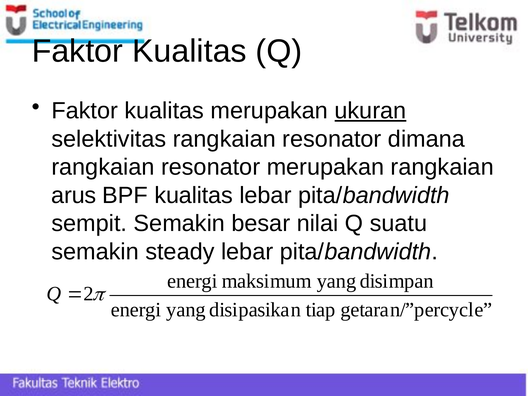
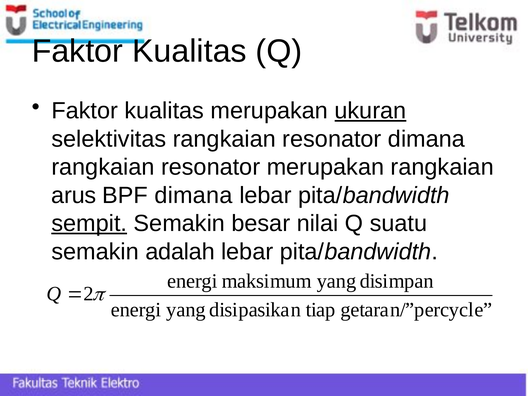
BPF kualitas: kualitas -> dimana
sempit underline: none -> present
steady: steady -> adalah
